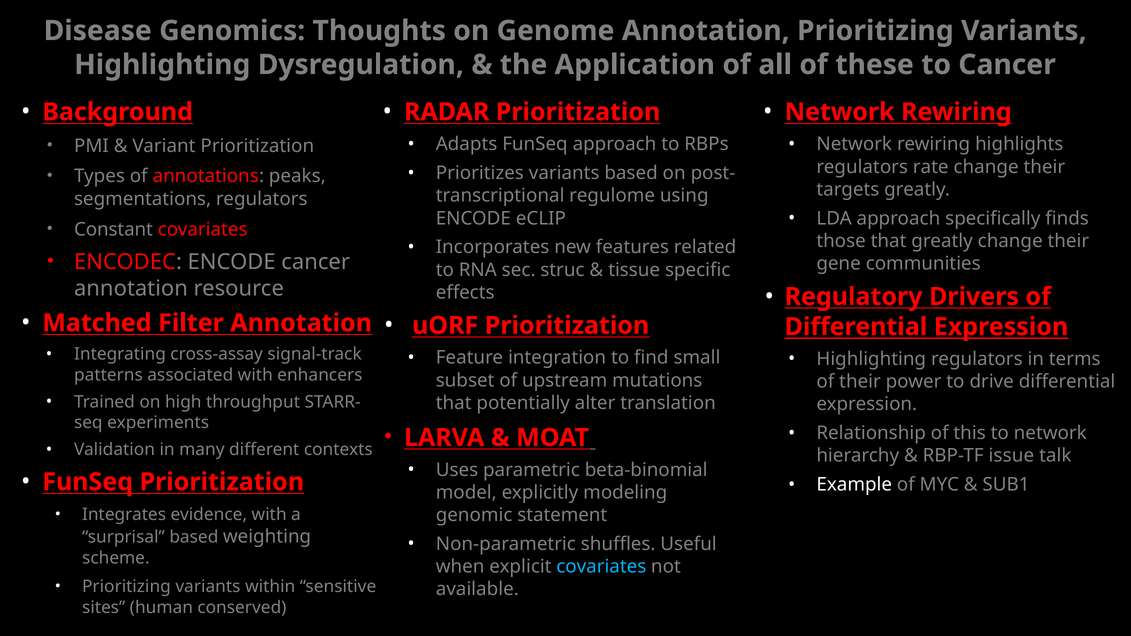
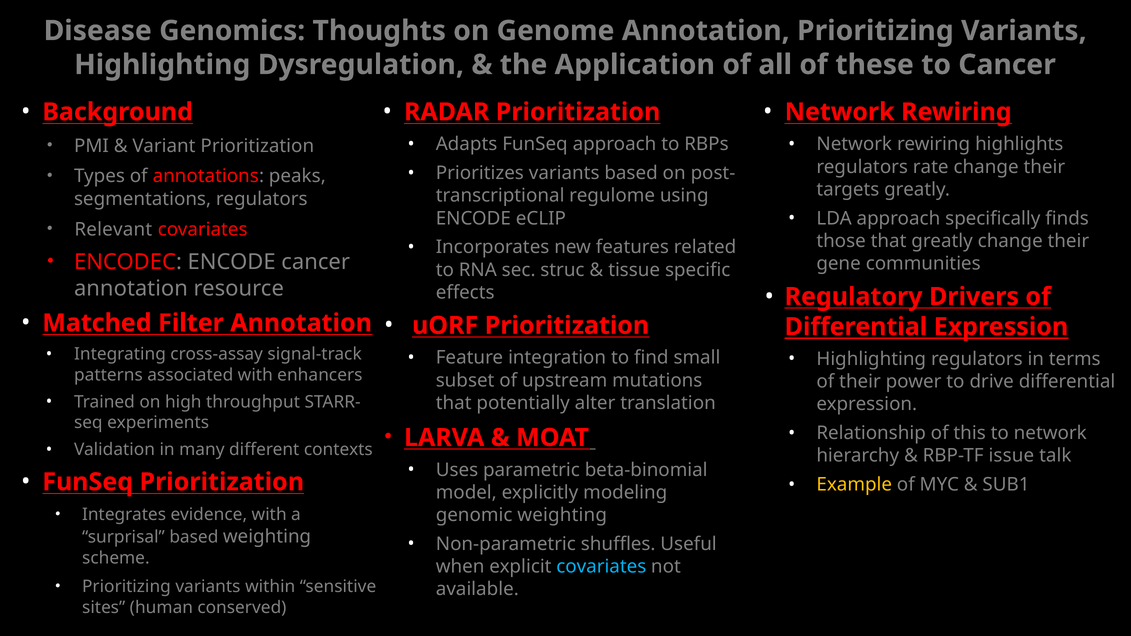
Constant: Constant -> Relevant
Example colour: white -> yellow
genomic statement: statement -> weighting
